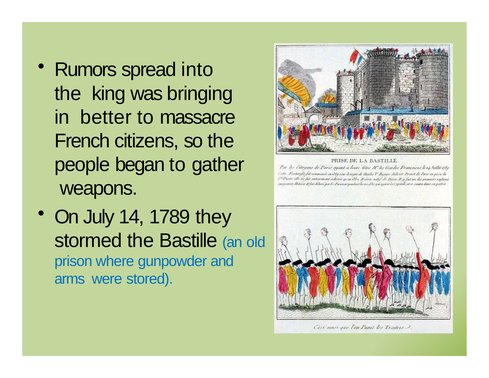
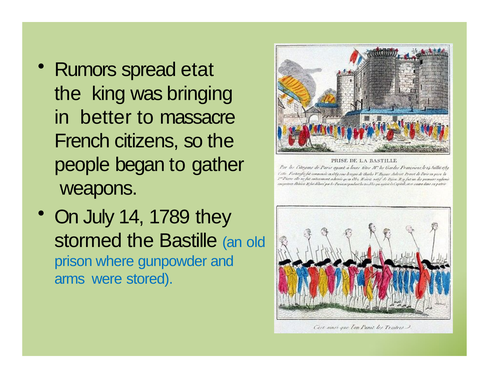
into: into -> etat
